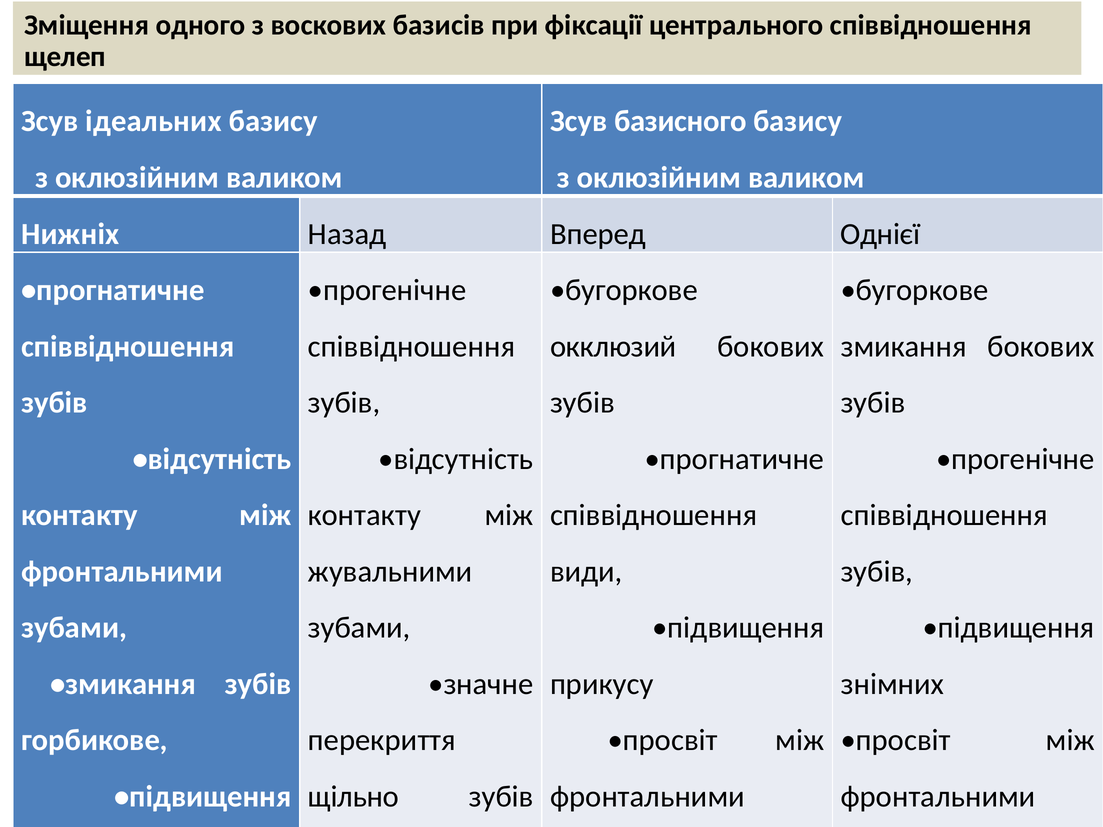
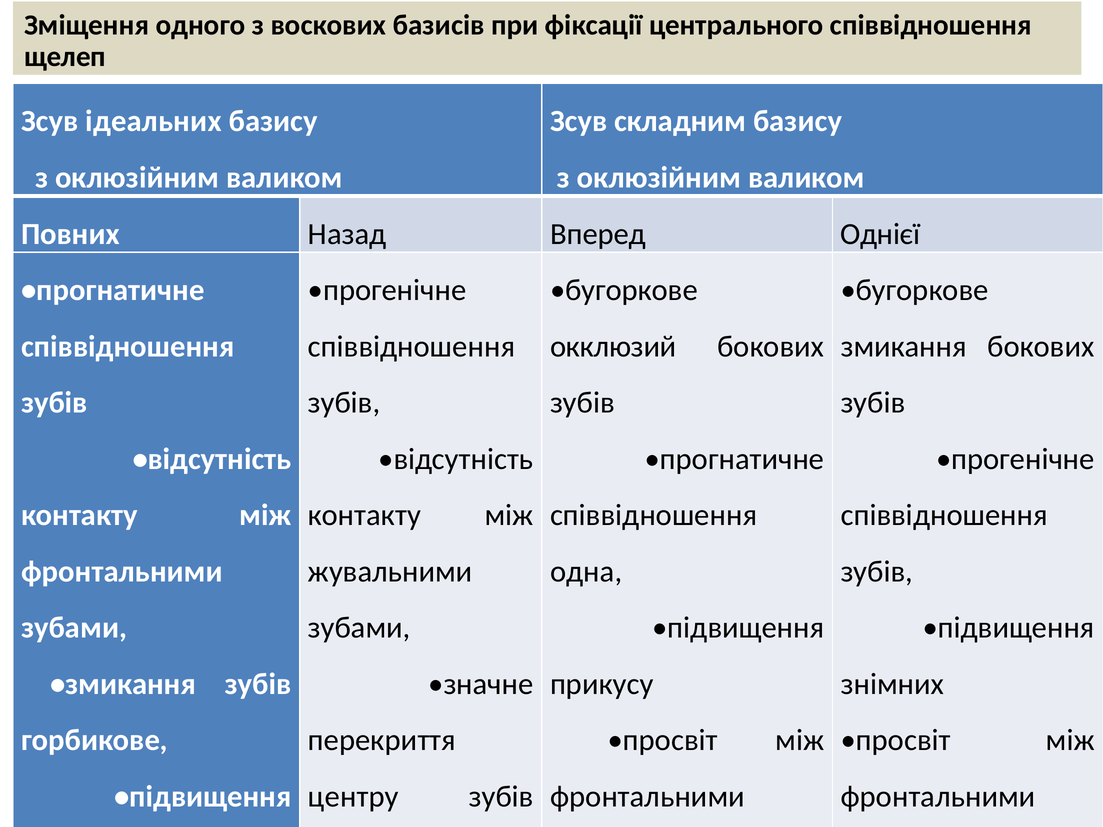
базисного: базисного -> складним
Нижніх: Нижніх -> Повних
види: види -> одна
щільно: щільно -> центру
